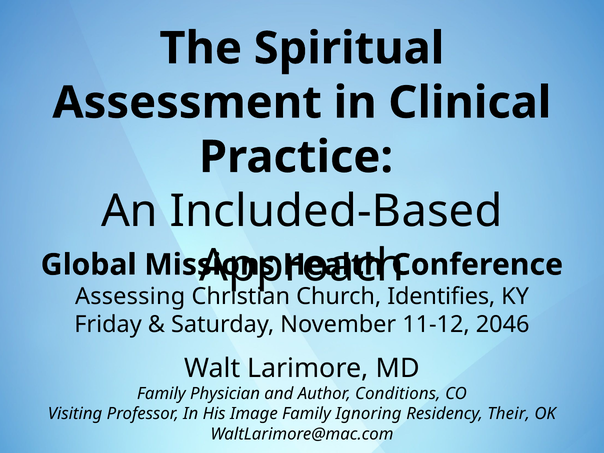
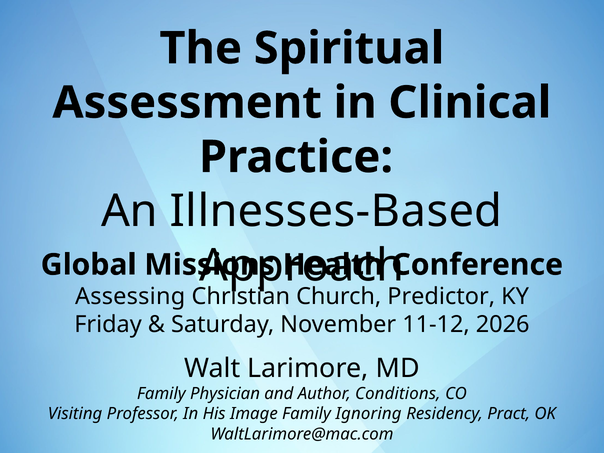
Included-Based: Included-Based -> Illnesses-Based
Identifies: Identifies -> Predictor
2046: 2046 -> 2026
Their: Their -> Pract
